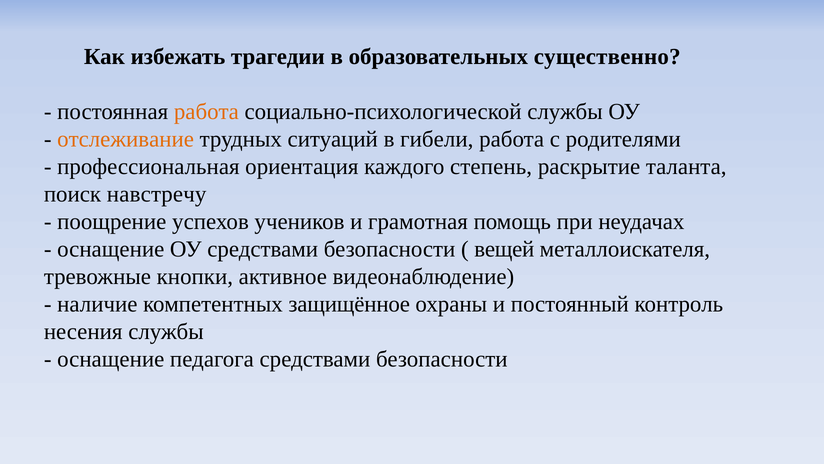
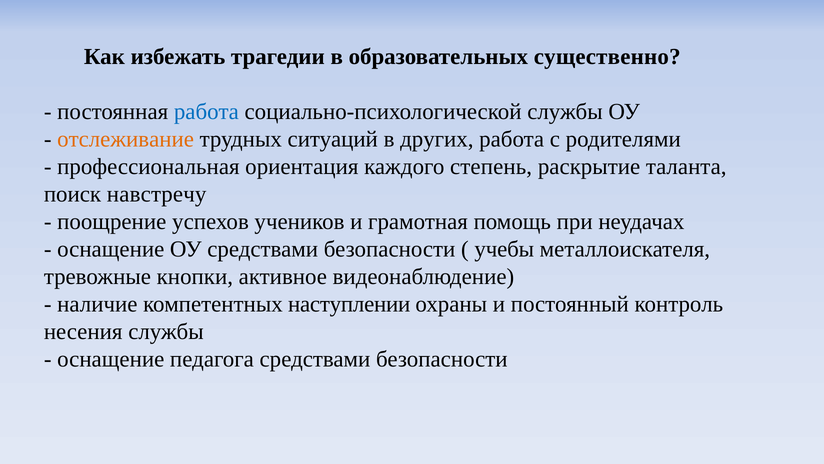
работа at (206, 111) colour: orange -> blue
гибели: гибели -> других
вещей: вещей -> учебы
защищённое: защищённое -> наступлении
